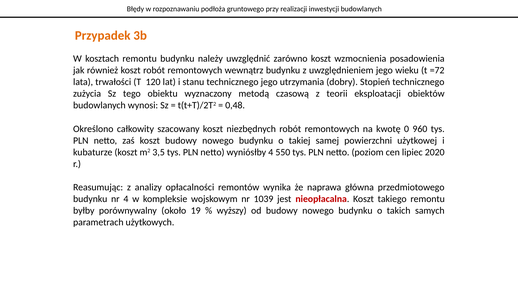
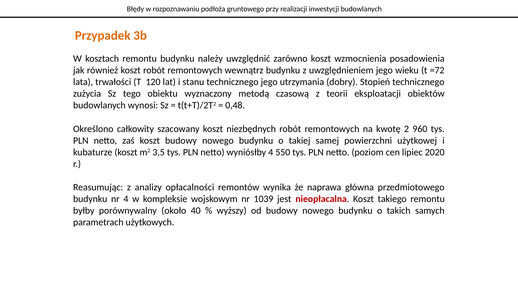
0: 0 -> 2
19: 19 -> 40
